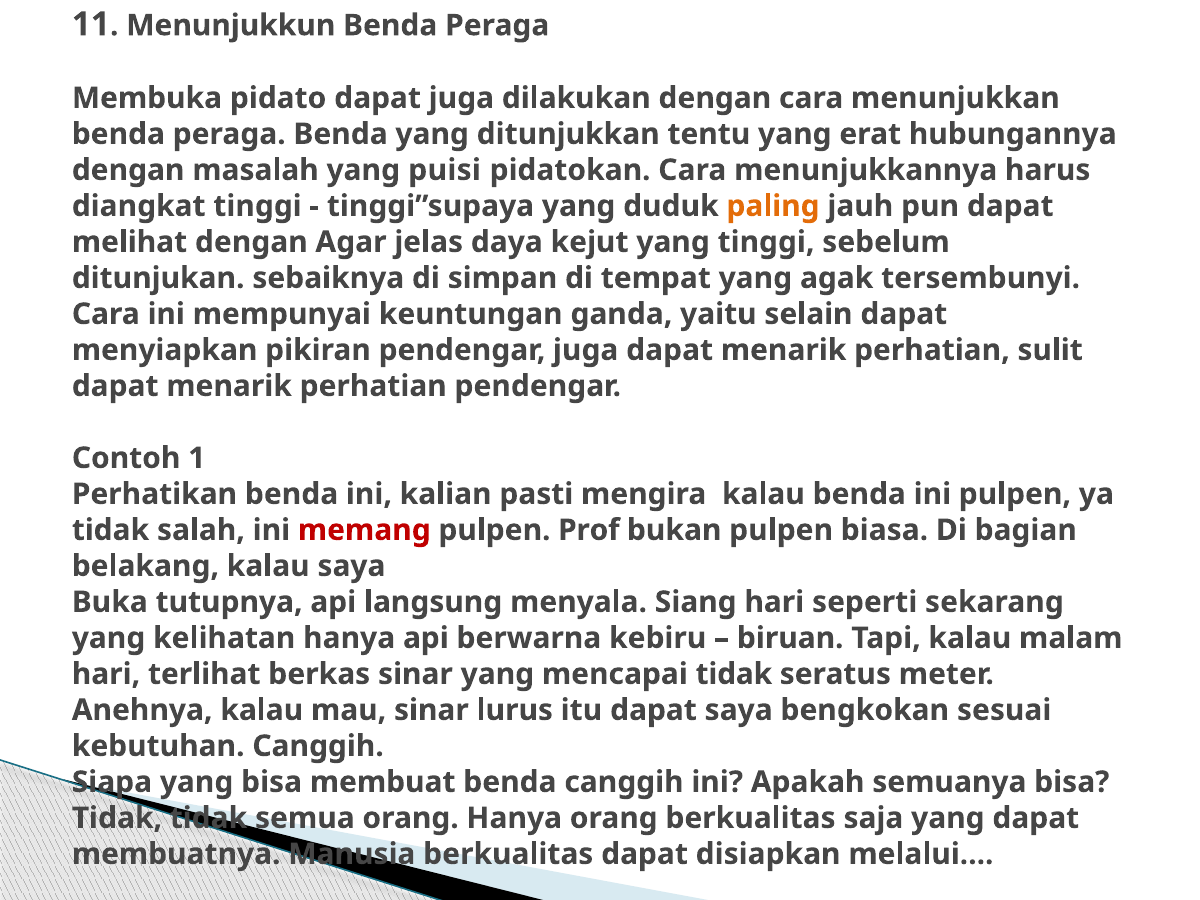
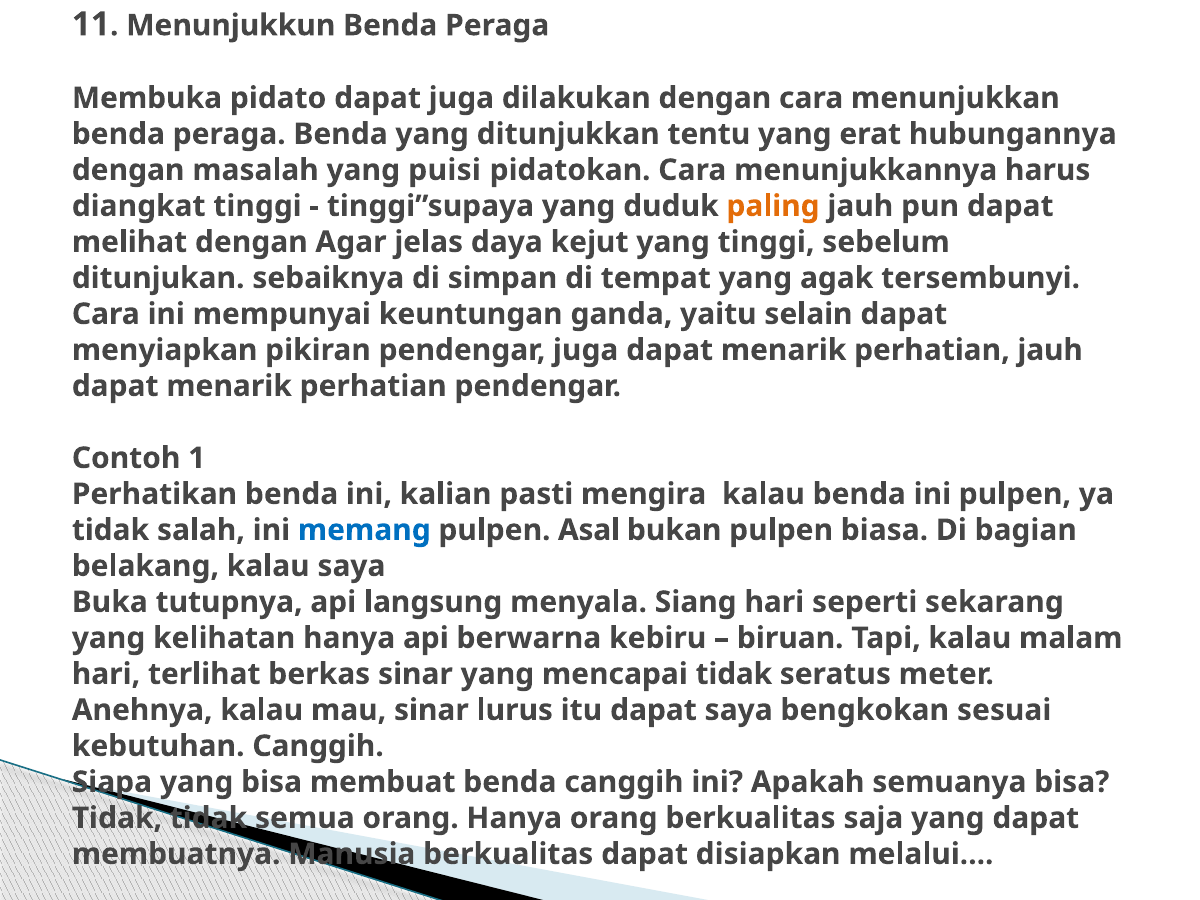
perhatian sulit: sulit -> jauh
memang colour: red -> blue
Prof: Prof -> Asal
